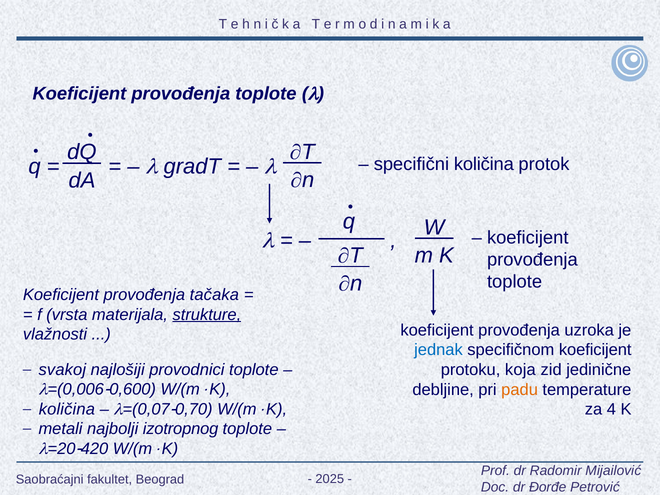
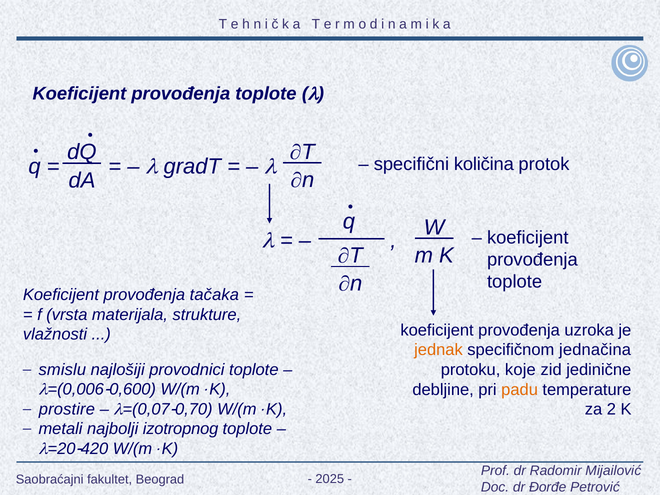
strukture underline: present -> none
jednak colour: blue -> orange
specifičnom koeficijent: koeficijent -> jednačina
svakoj: svakoj -> smislu
koja: koja -> koje
količina at (67, 409): količina -> prostire
4: 4 -> 2
